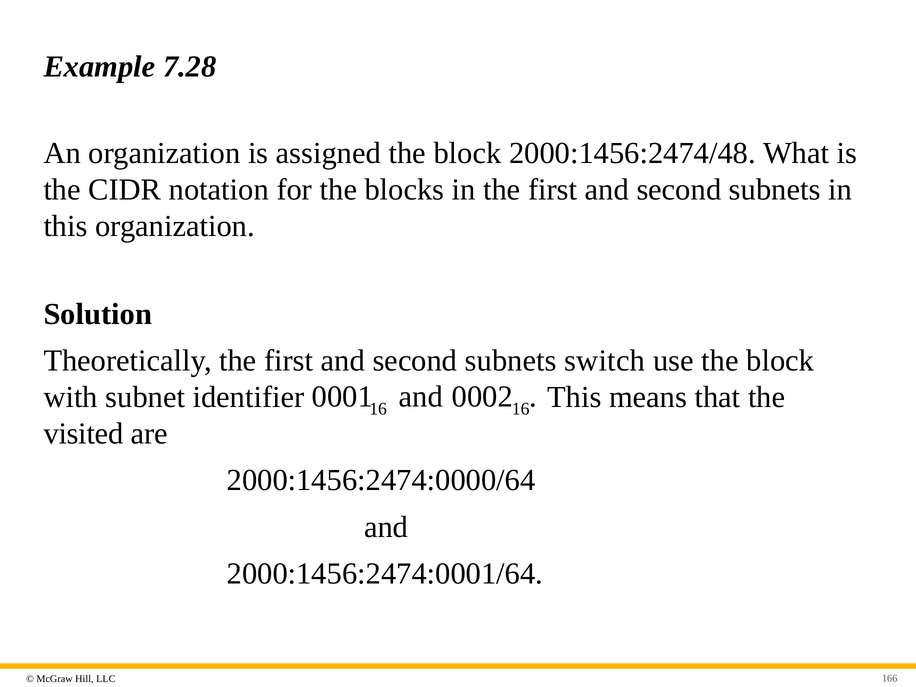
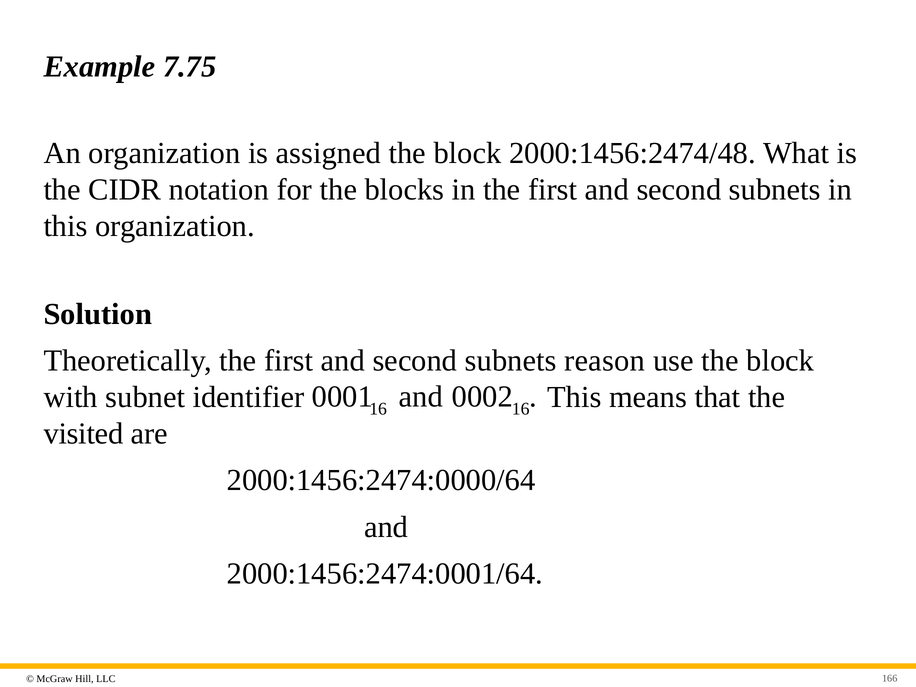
7.28: 7.28 -> 7.75
switch: switch -> reason
